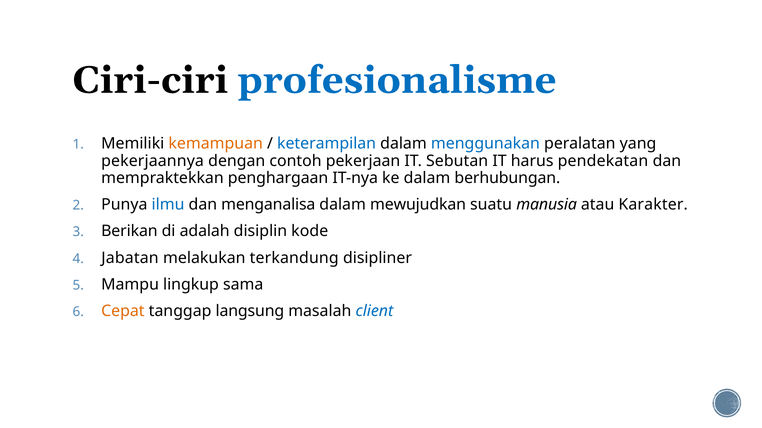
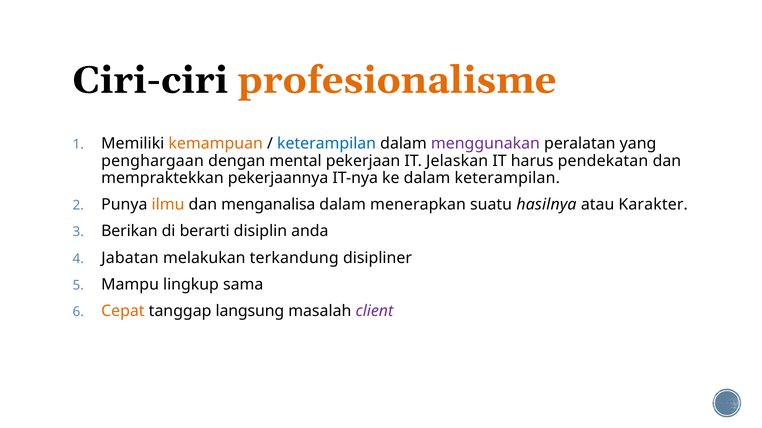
profesionalisme colour: blue -> orange
menggunakan colour: blue -> purple
pekerjaannya: pekerjaannya -> penghargaan
contoh: contoh -> mental
Sebutan: Sebutan -> Jelaskan
penghargaan: penghargaan -> pekerjaannya
dalam berhubungan: berhubungan -> keterampilan
ilmu colour: blue -> orange
mewujudkan: mewujudkan -> menerapkan
manusia: manusia -> hasilnya
adalah: adalah -> berarti
kode: kode -> anda
client colour: blue -> purple
